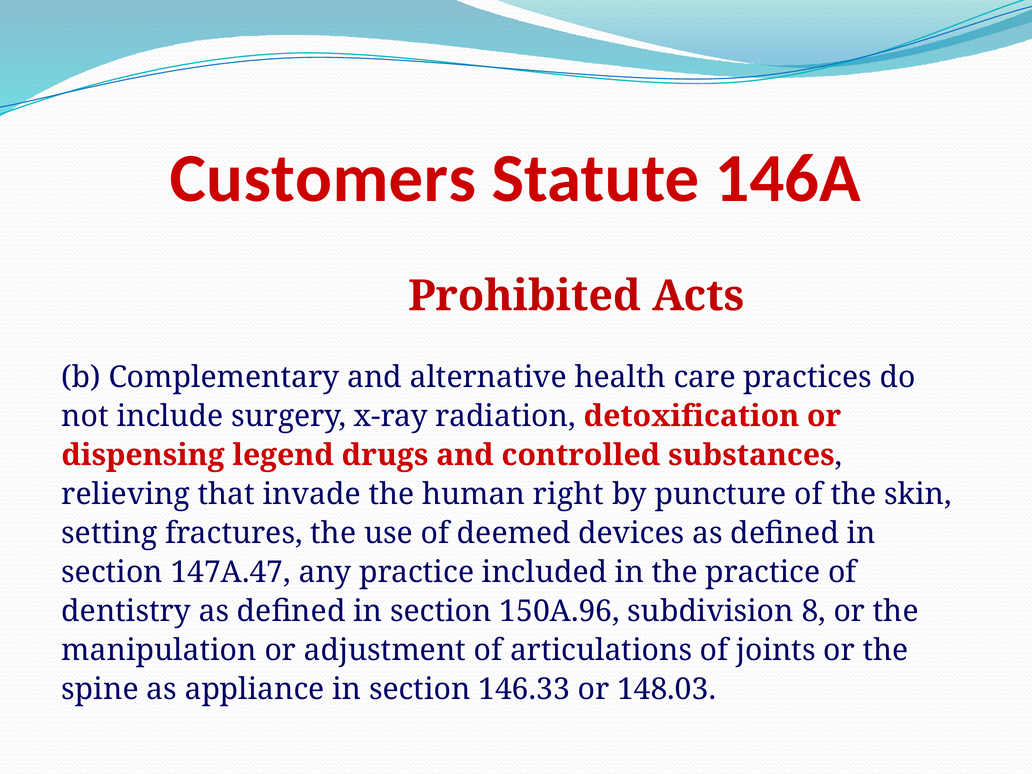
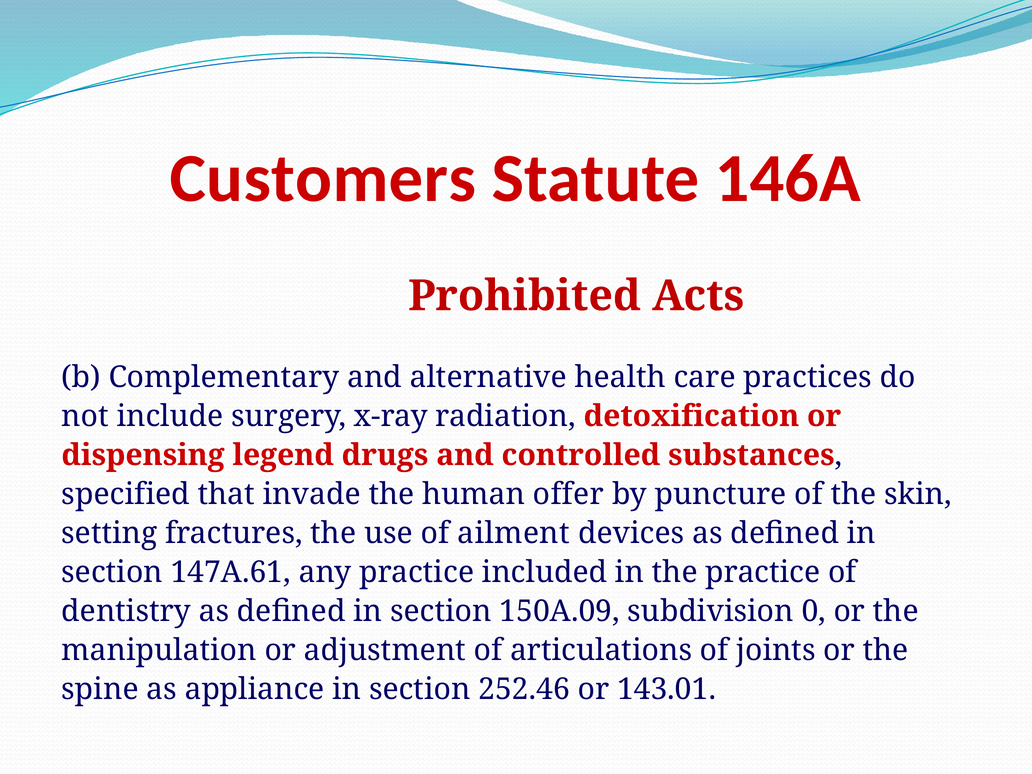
relieving: relieving -> specified
right: right -> offer
deemed: deemed -> ailment
147A.47: 147A.47 -> 147A.61
150A.96: 150A.96 -> 150A.09
8: 8 -> 0
146.33: 146.33 -> 252.46
148.03: 148.03 -> 143.01
